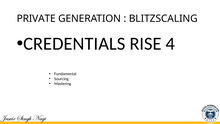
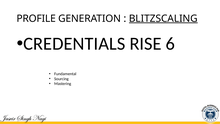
PRIVATE: PRIVATE -> PROFILE
BLITZSCALING underline: none -> present
4: 4 -> 6
